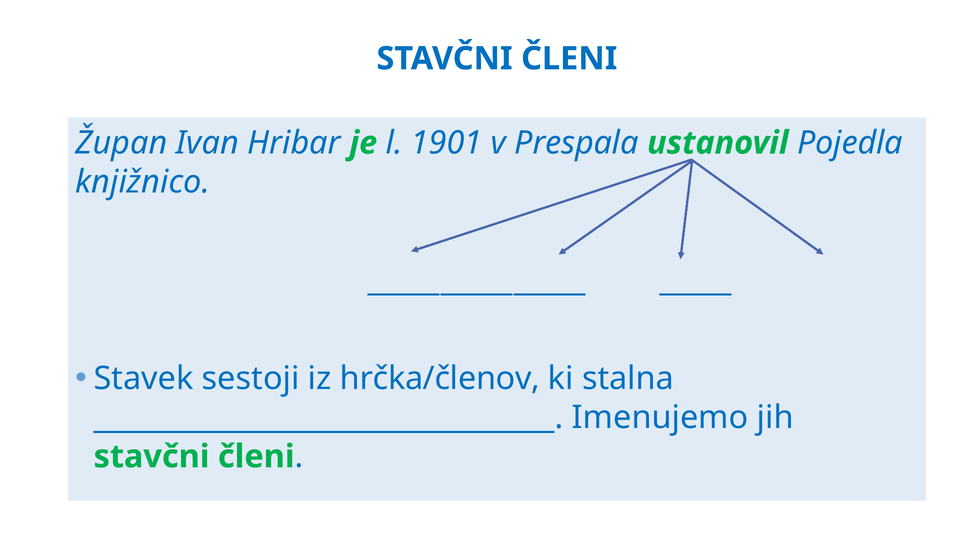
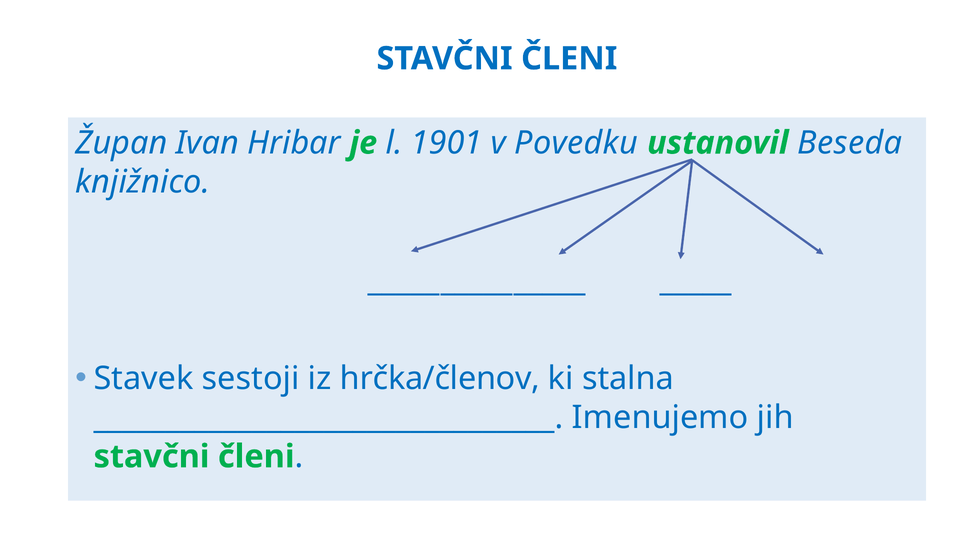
Prespala: Prespala -> Povedku
Pojedla: Pojedla -> Beseda
